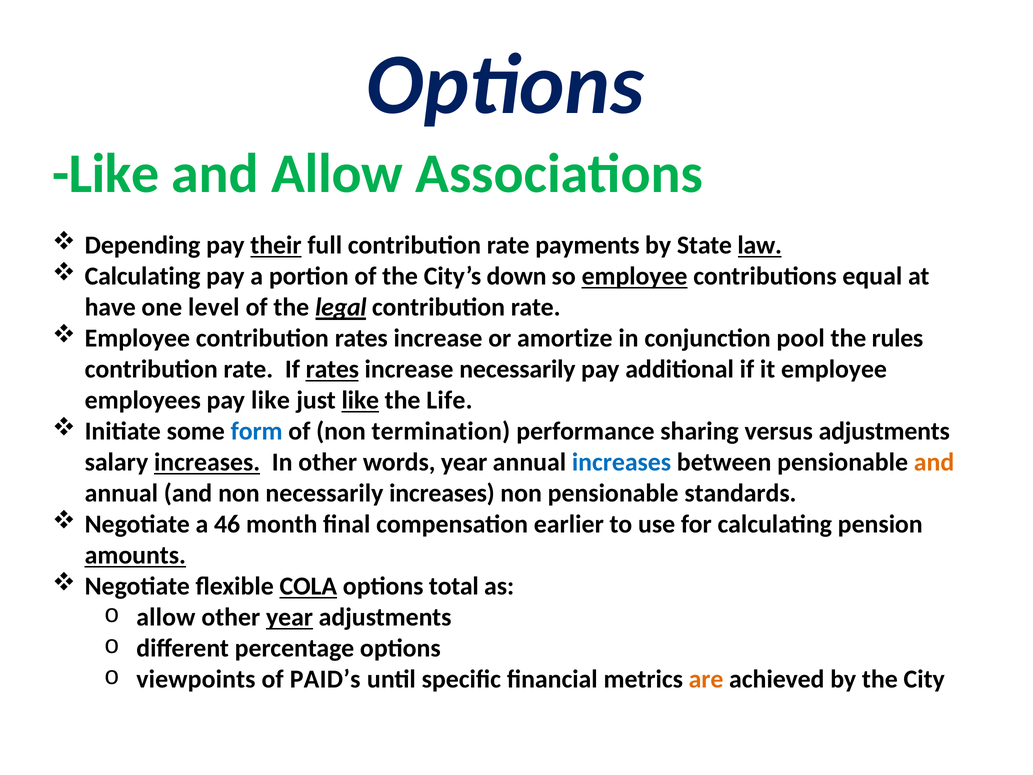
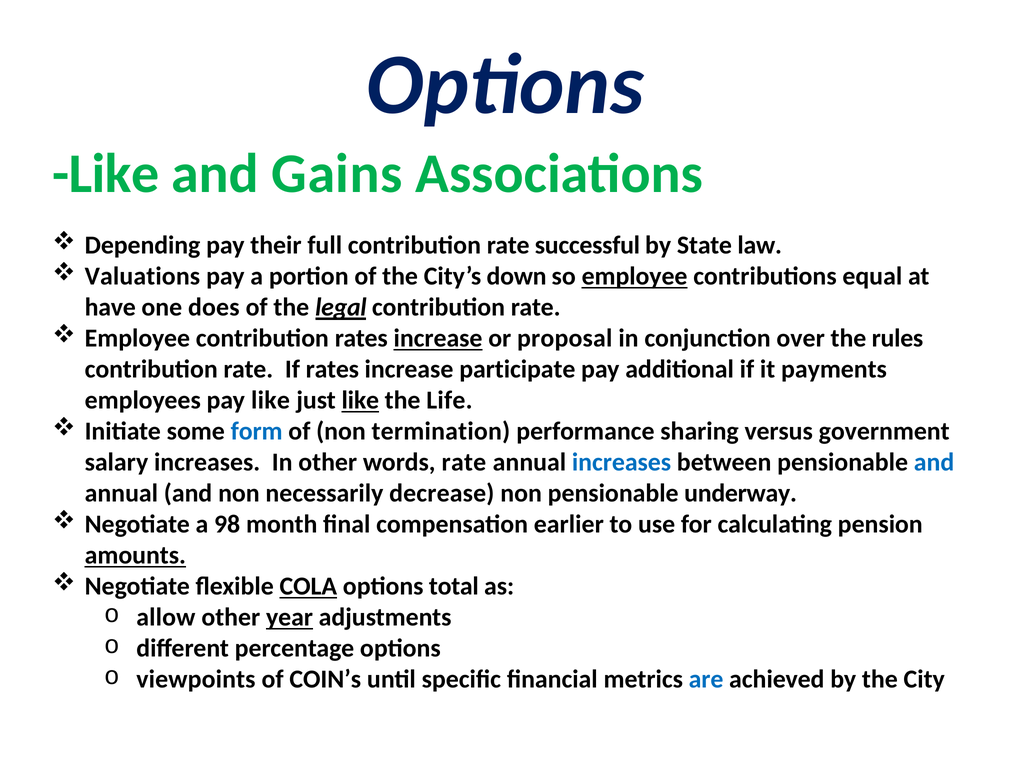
and Allow: Allow -> Gains
their underline: present -> none
payments: payments -> successful
law underline: present -> none
Calculating at (143, 276): Calculating -> Valuations
level: level -> does
increase at (438, 338) underline: none -> present
amortize: amortize -> proposal
pool: pool -> over
rates at (332, 369) underline: present -> none
increase necessarily: necessarily -> participate
it employee: employee -> payments
versus adjustments: adjustments -> government
increases at (207, 462) underline: present -> none
words year: year -> rate
and at (934, 462) colour: orange -> blue
necessarily increases: increases -> decrease
standards: standards -> underway
46: 46 -> 98
PAID’s: PAID’s -> COIN’s
are colour: orange -> blue
